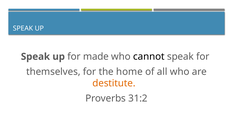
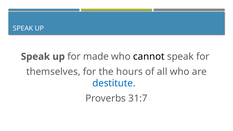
home: home -> hours
destitute colour: orange -> blue
31:2: 31:2 -> 31:7
